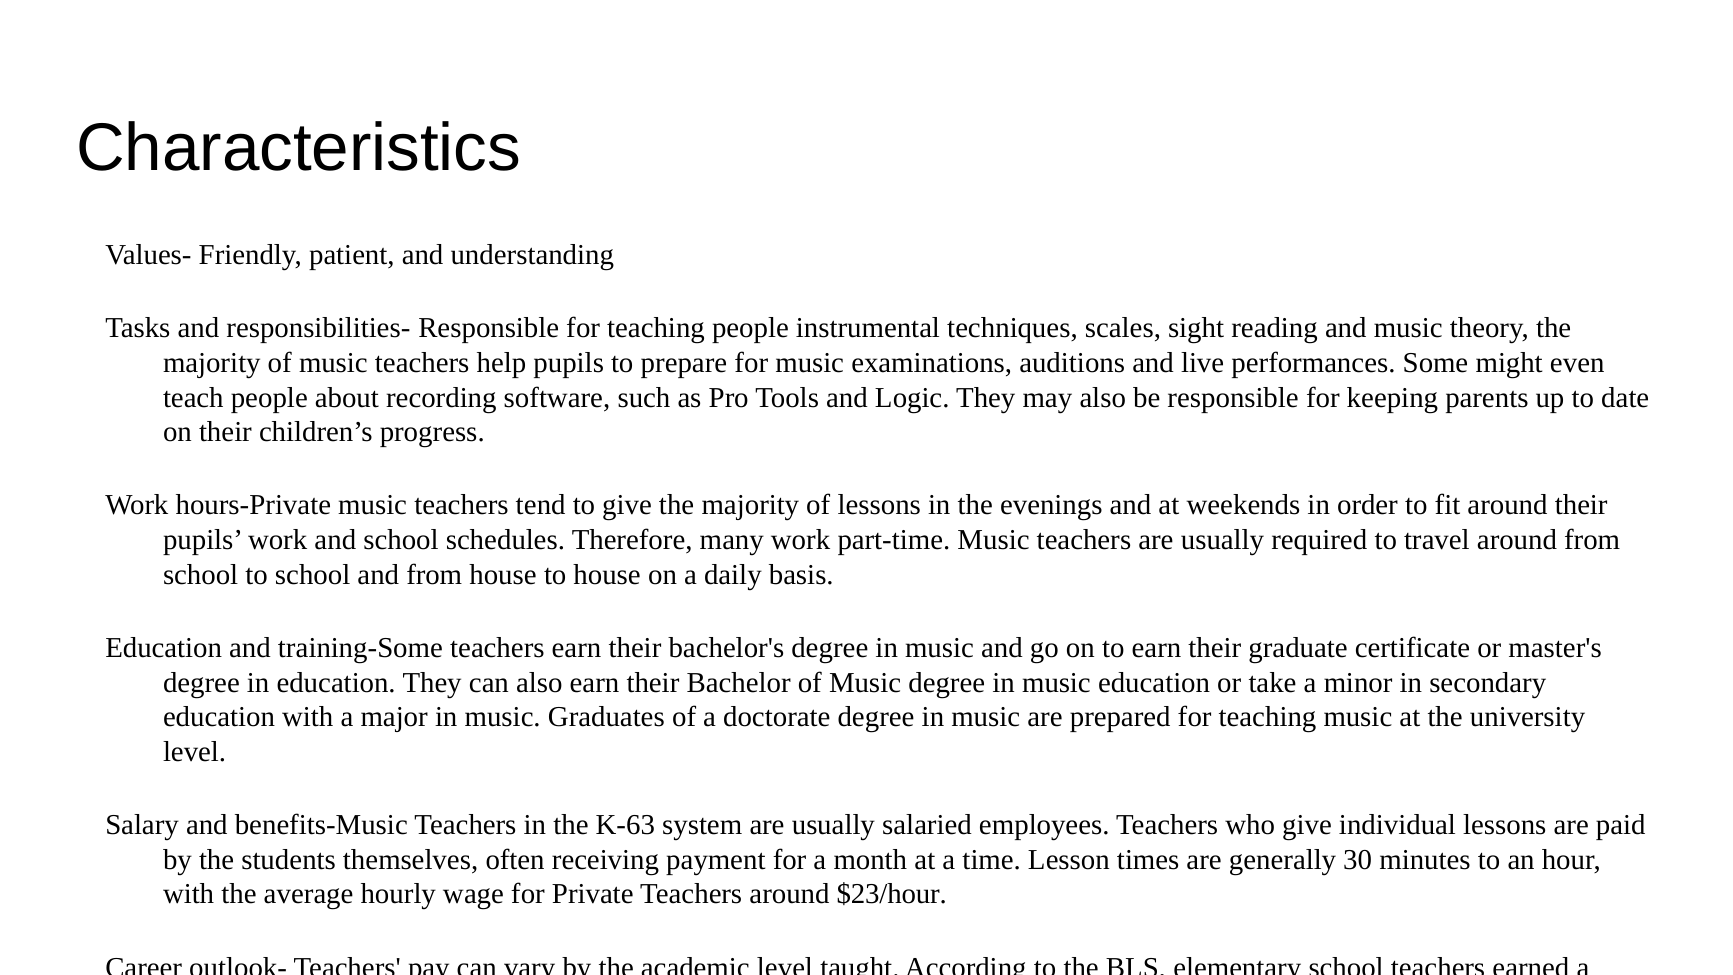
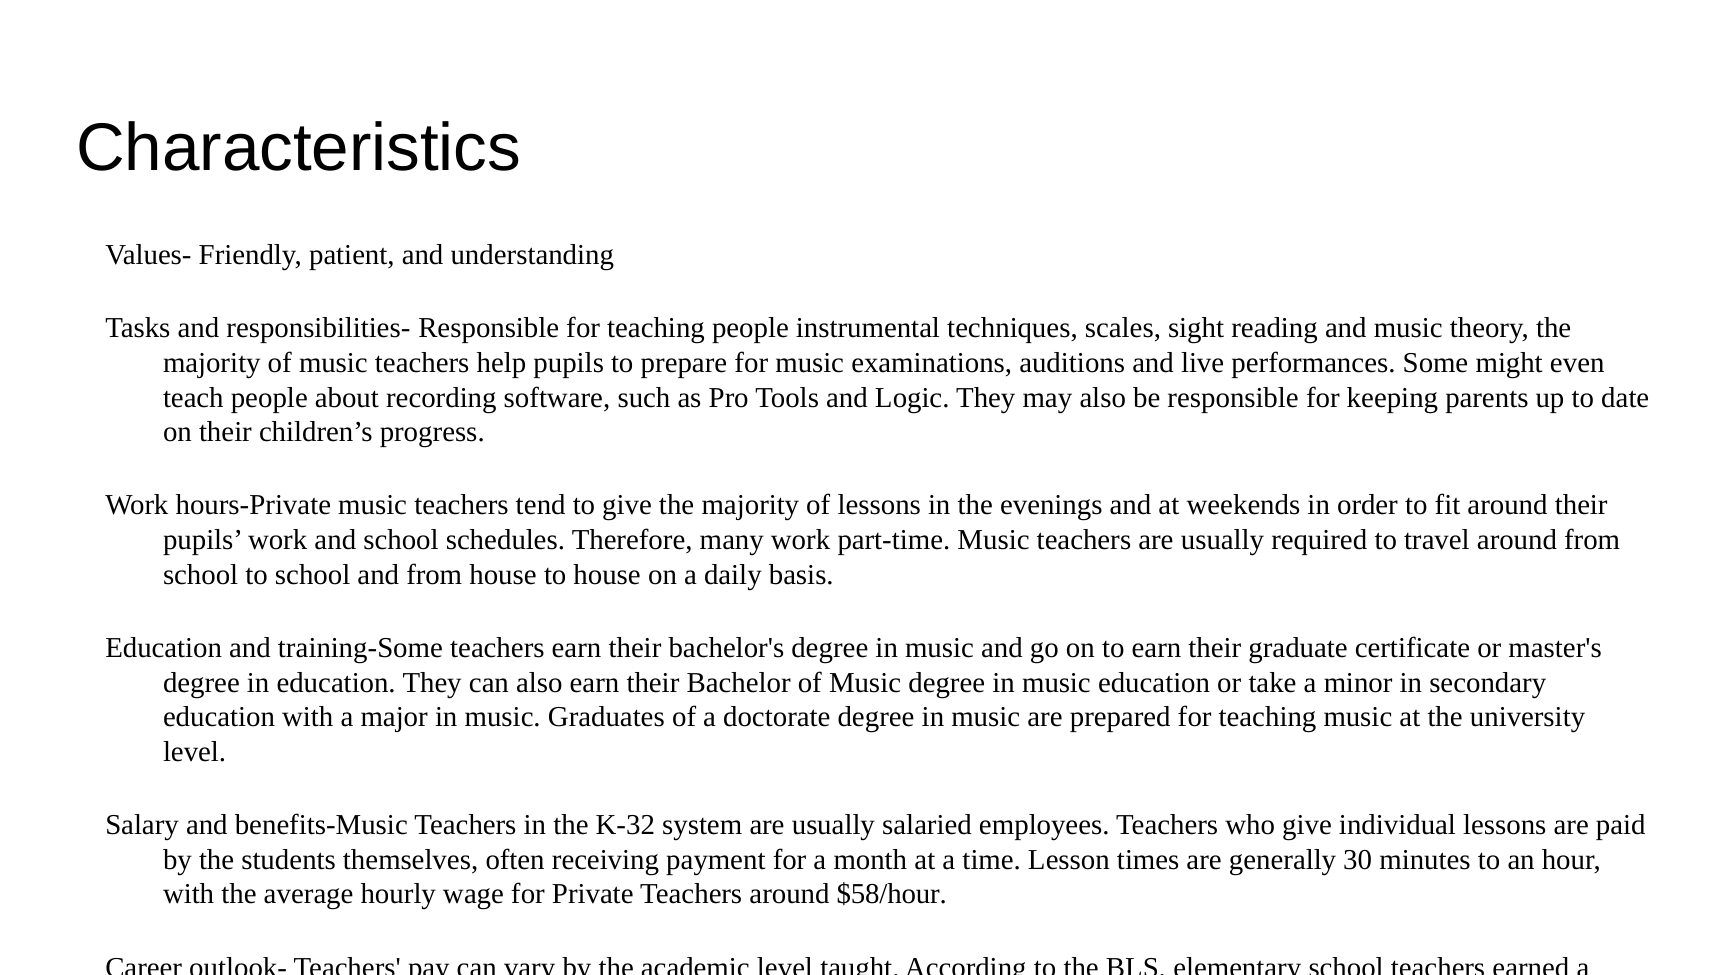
K-63: K-63 -> K-32
$23/hour: $23/hour -> $58/hour
